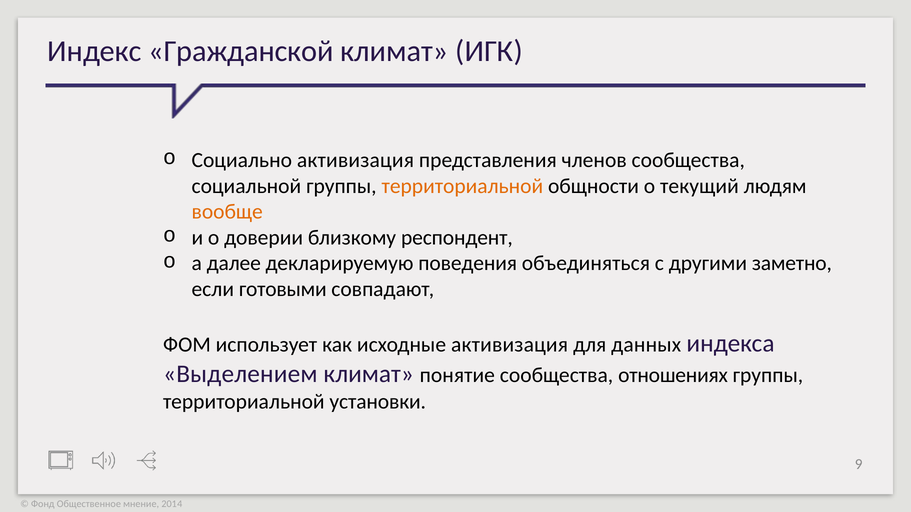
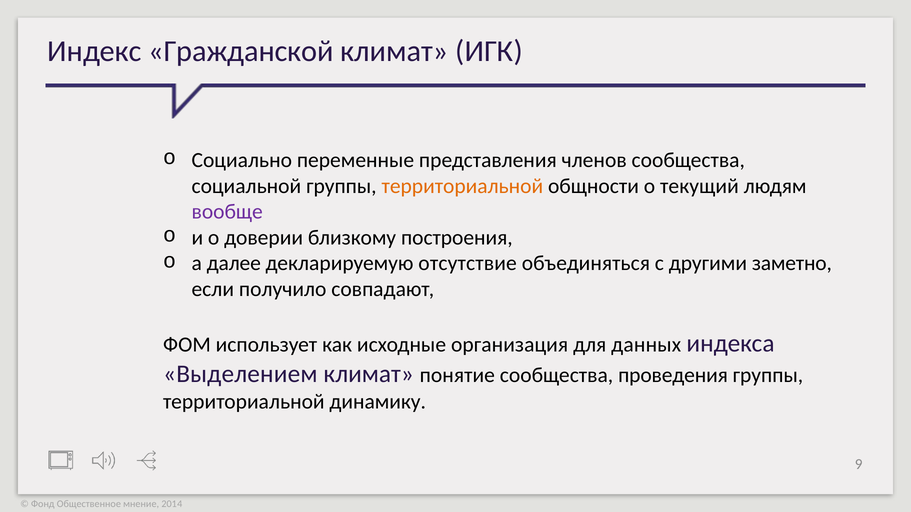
Социально активизация: активизация -> переменные
вообще colour: orange -> purple
респондент: респондент -> построения
поведения: поведения -> отсутствие
готовыми: готовыми -> получило
исходные активизация: активизация -> организация
отношениях: отношениях -> проведения
установки: установки -> динамику
